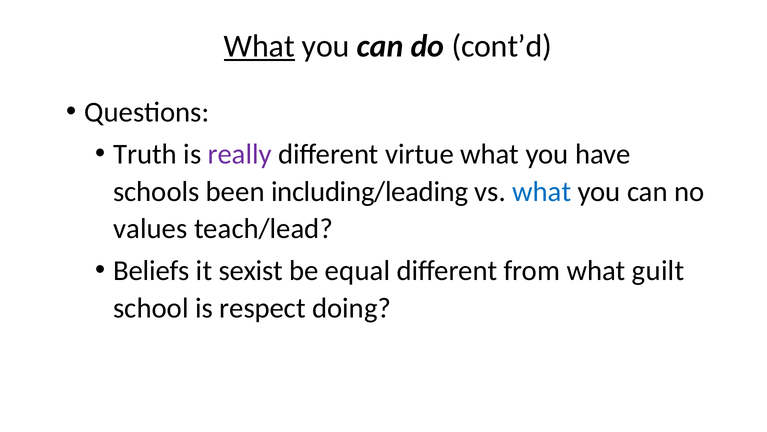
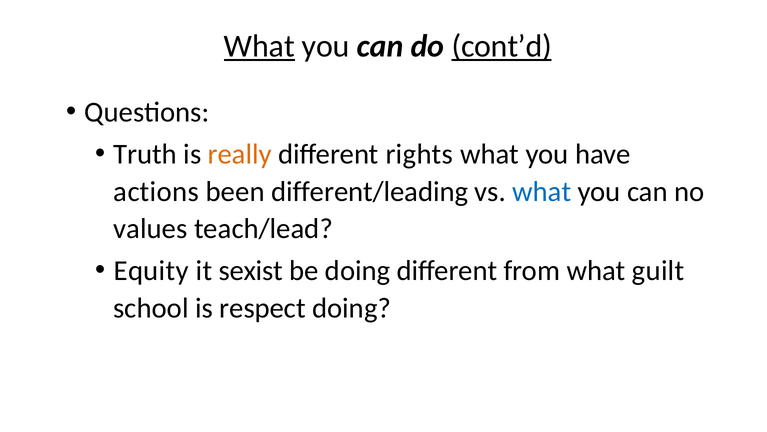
cont’d underline: none -> present
really colour: purple -> orange
virtue: virtue -> rights
schools: schools -> actions
including/leading: including/leading -> different/leading
Beliefs: Beliefs -> Equity
be equal: equal -> doing
